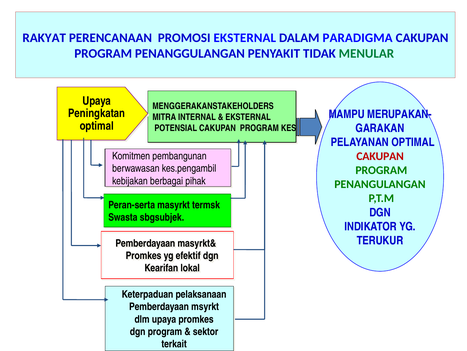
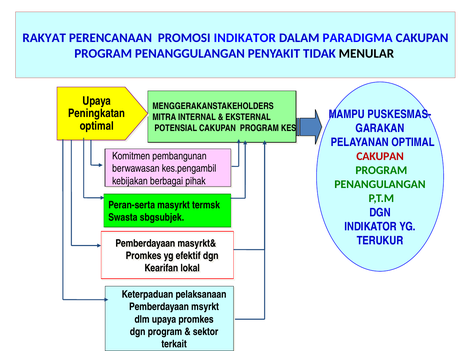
PROMOSI EKSTERNAL: EKSTERNAL -> INDIKATOR
MENULAR colour: green -> black
MERUPAKAN-: MERUPAKAN- -> PUSKESMAS-
